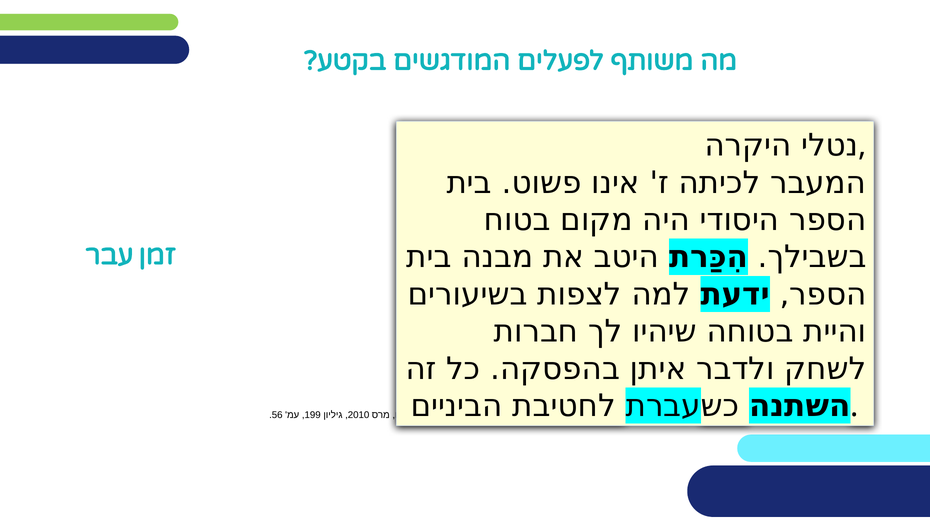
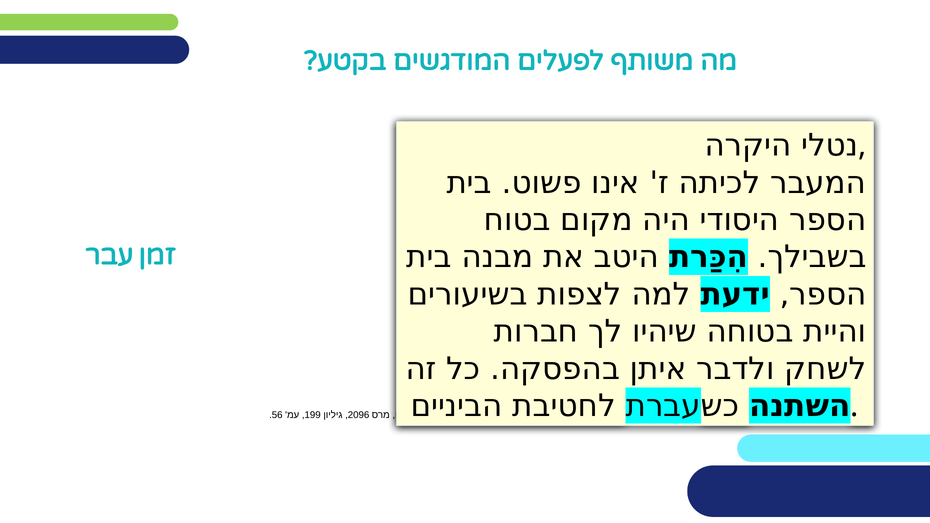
2010: 2010 -> 2096
